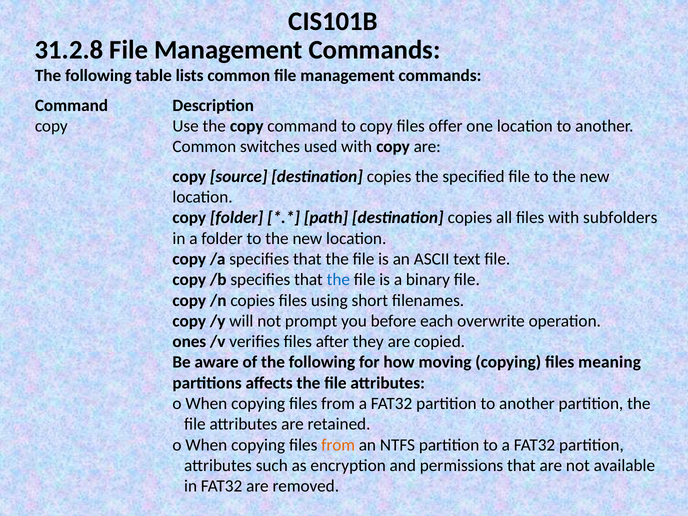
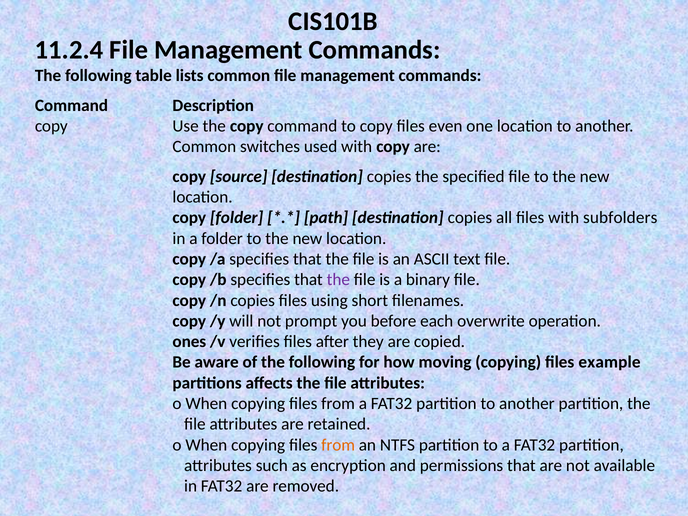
31.2.8: 31.2.8 -> 11.2.4
offer: offer -> even
the at (338, 280) colour: blue -> purple
meaning: meaning -> example
